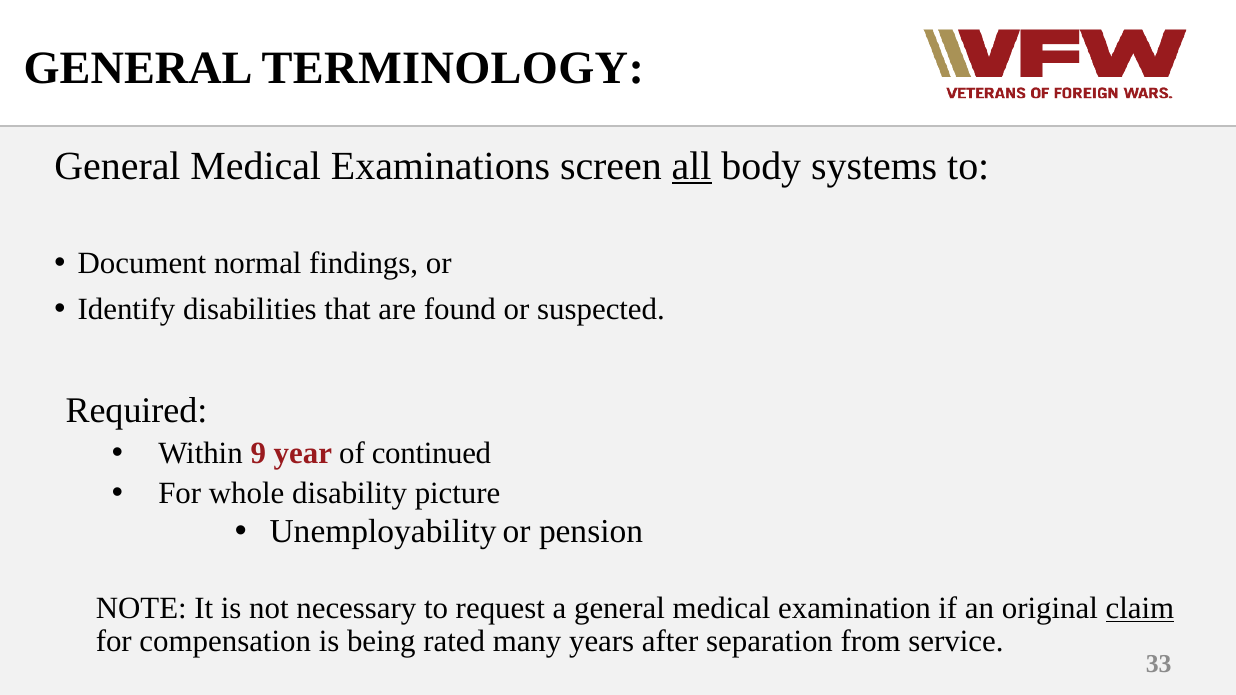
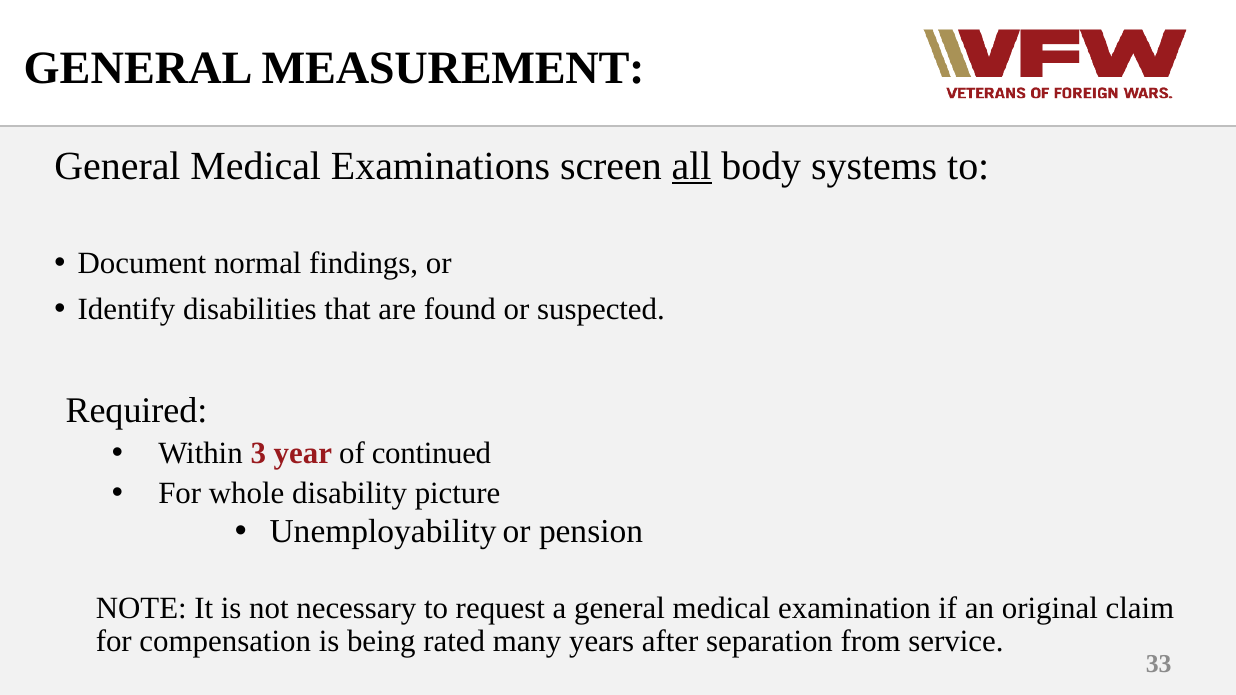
TERMINOLOGY: TERMINOLOGY -> MEASUREMENT
9: 9 -> 3
claim underline: present -> none
